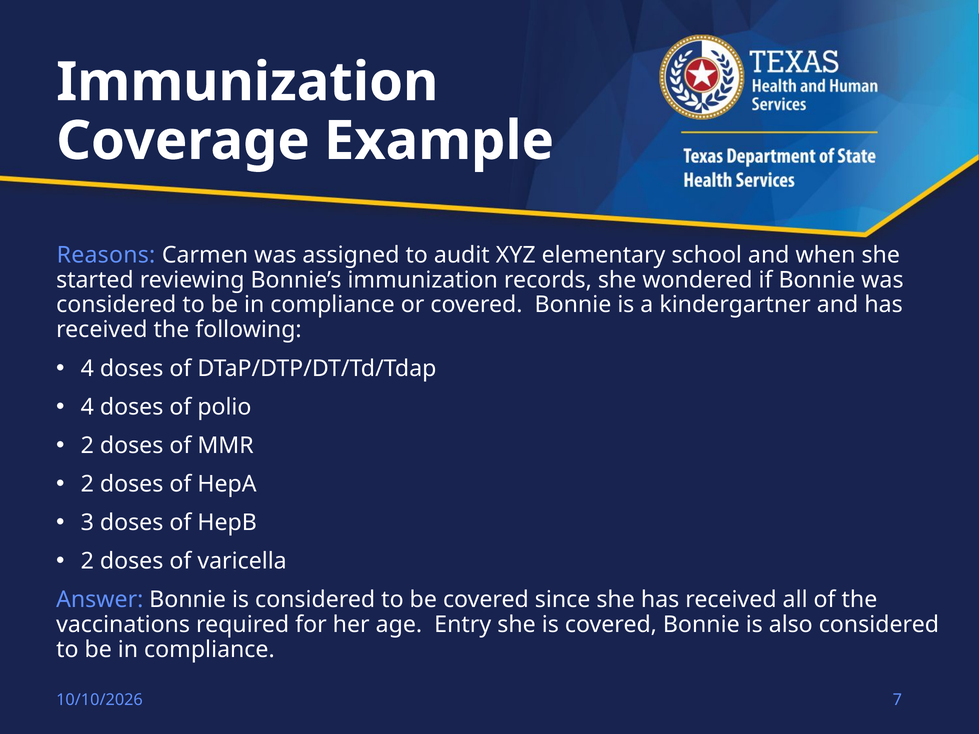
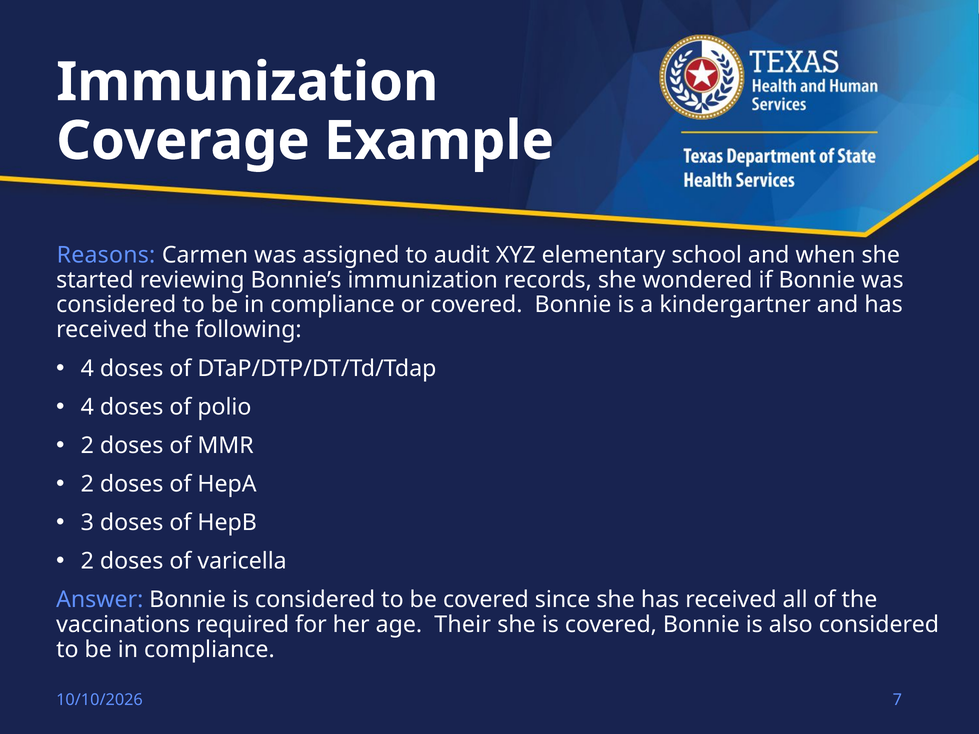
Entry: Entry -> Their
